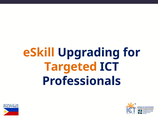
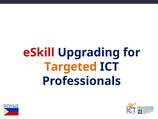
eSkill colour: orange -> red
